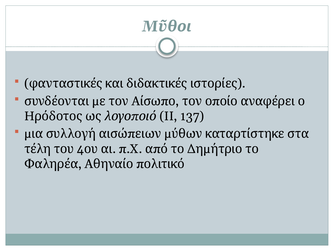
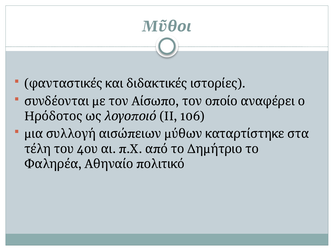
137: 137 -> 106
